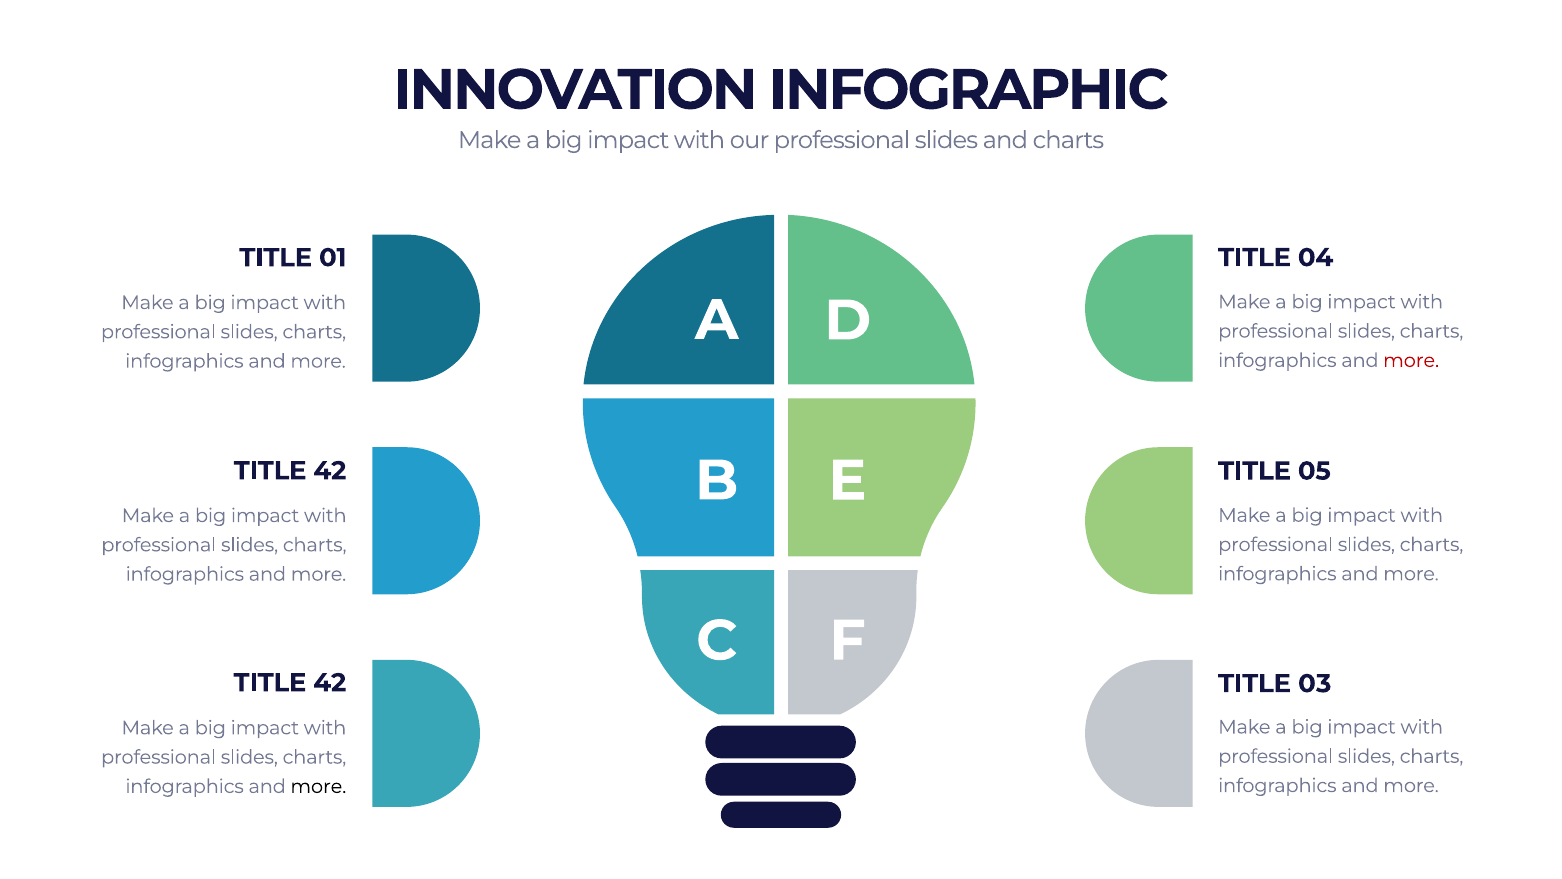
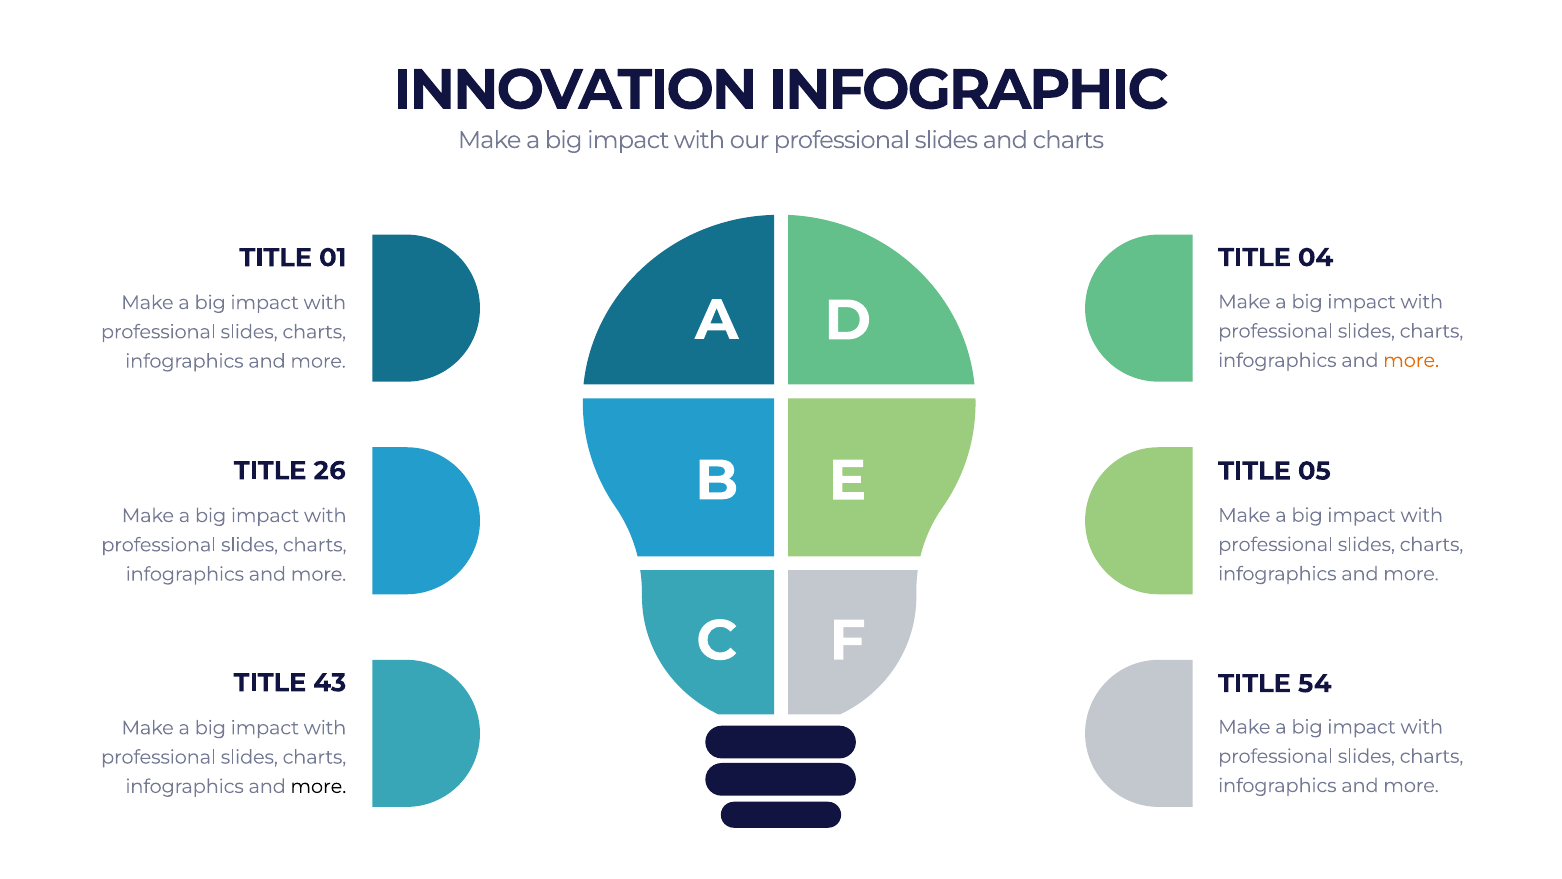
more at (1411, 360) colour: red -> orange
42 at (330, 471): 42 -> 26
42 at (330, 683): 42 -> 43
03: 03 -> 54
